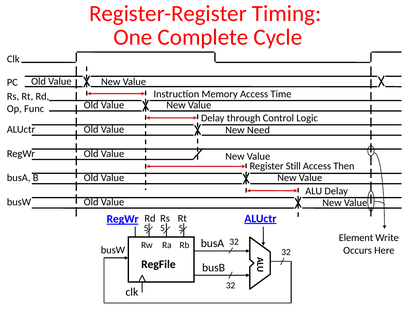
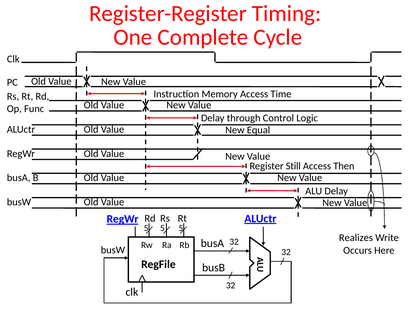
Need: Need -> Equal
Element: Element -> Realizes
